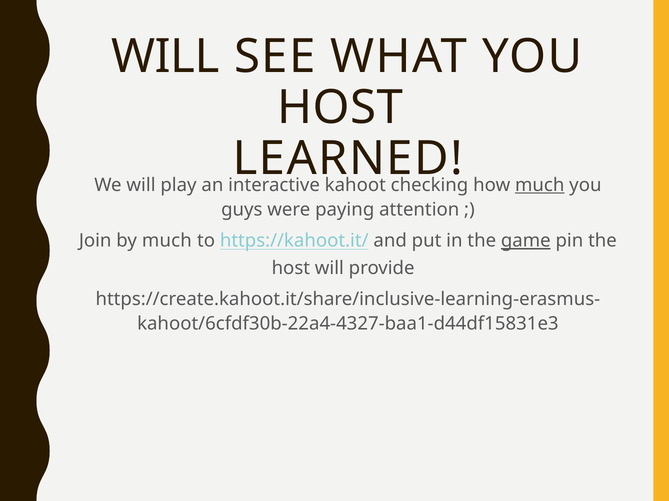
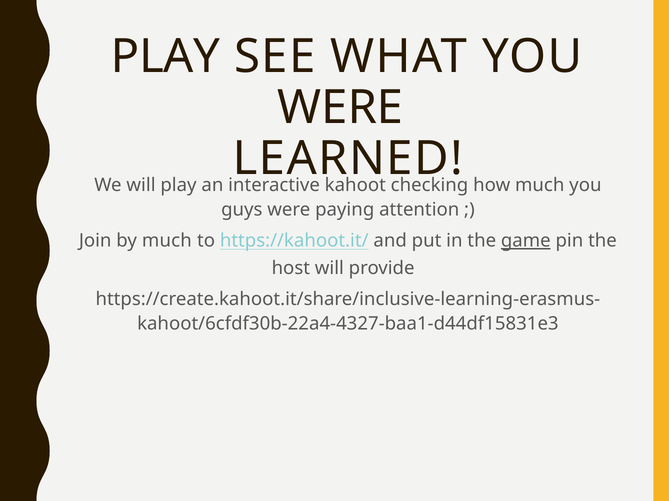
WILL at (165, 57): WILL -> PLAY
HOST at (340, 108): HOST -> WERE
much at (540, 185) underline: present -> none
